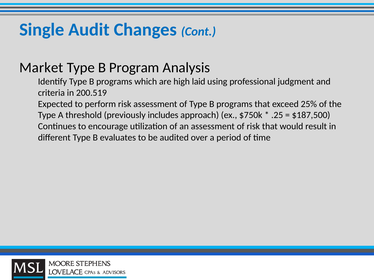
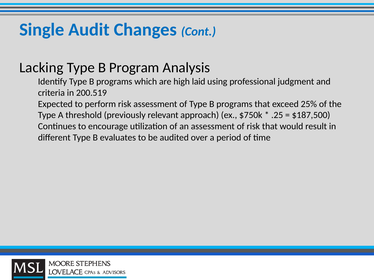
Market: Market -> Lacking
includes: includes -> relevant
